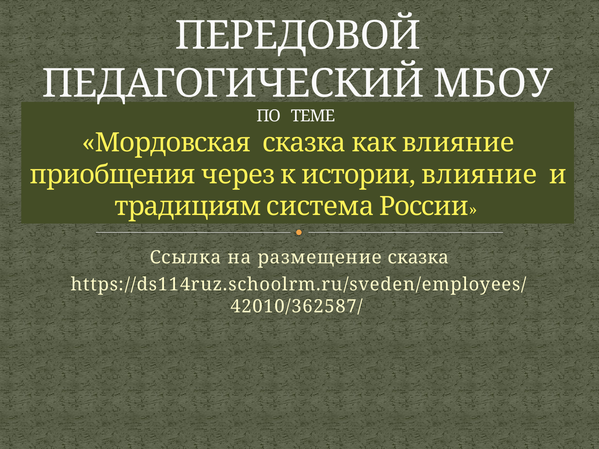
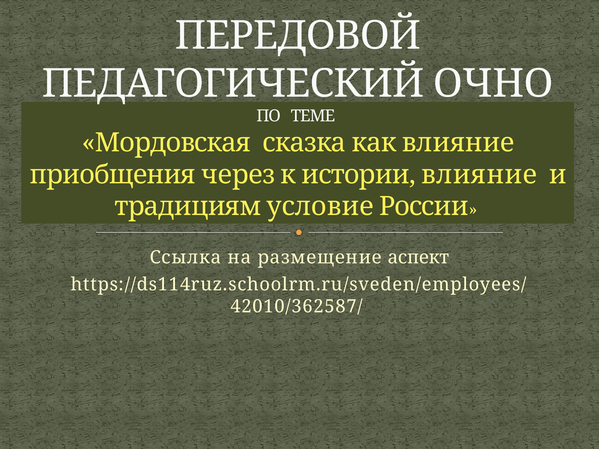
МБОУ: МБОУ -> ОЧНО
система: система -> условие
размещение сказка: сказка -> аспект
